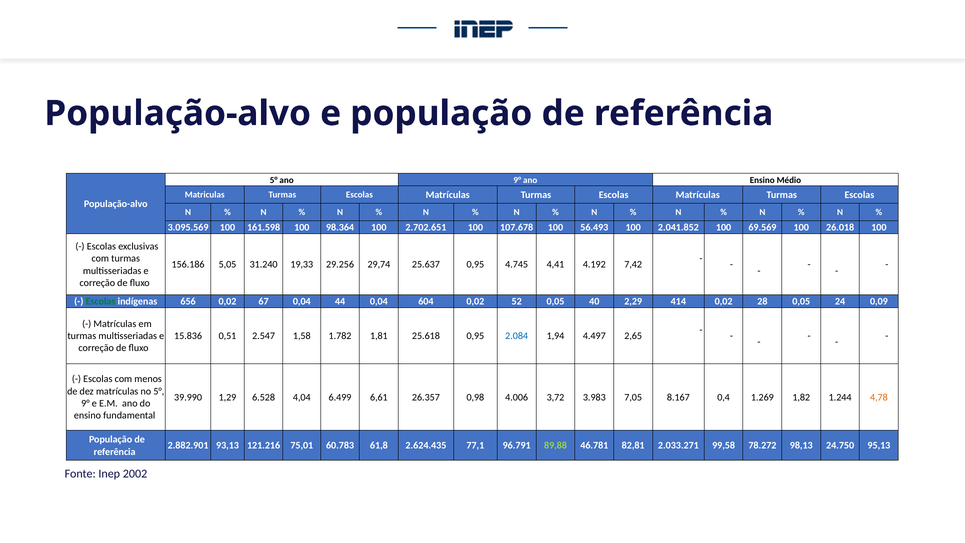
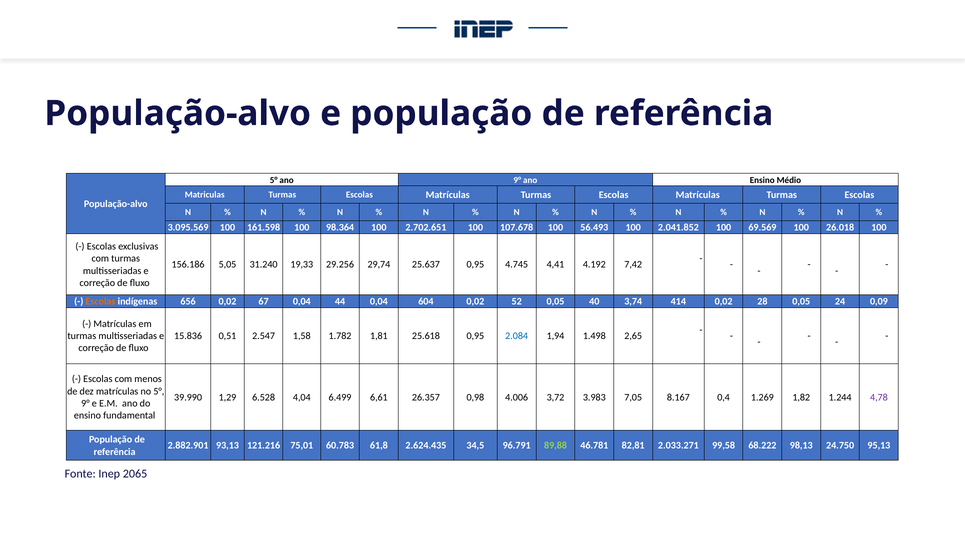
Escolas at (100, 302) colour: green -> orange
2,29: 2,29 -> 3,74
4.497: 4.497 -> 1.498
4,78 colour: orange -> purple
77,1: 77,1 -> 34,5
78.272: 78.272 -> 68.222
2002: 2002 -> 2065
